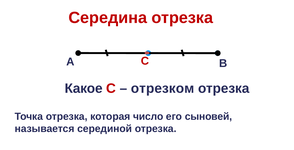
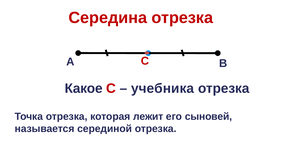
отрезком: отрезком -> учебника
число: число -> лежит
